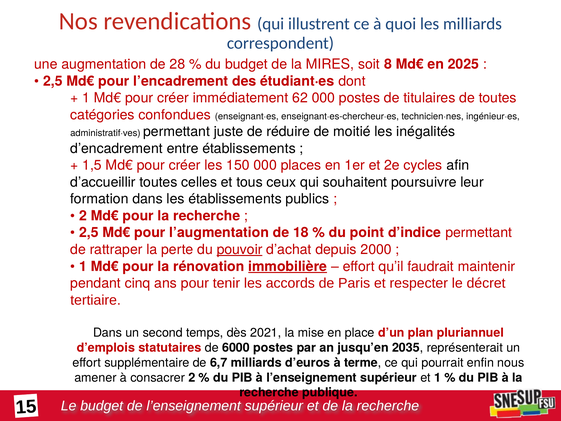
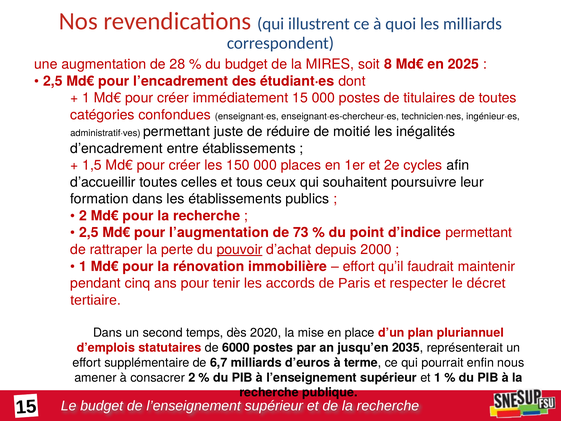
immédiatement 62: 62 -> 15
18: 18 -> 73
immobilière underline: present -> none
2021: 2021 -> 2020
